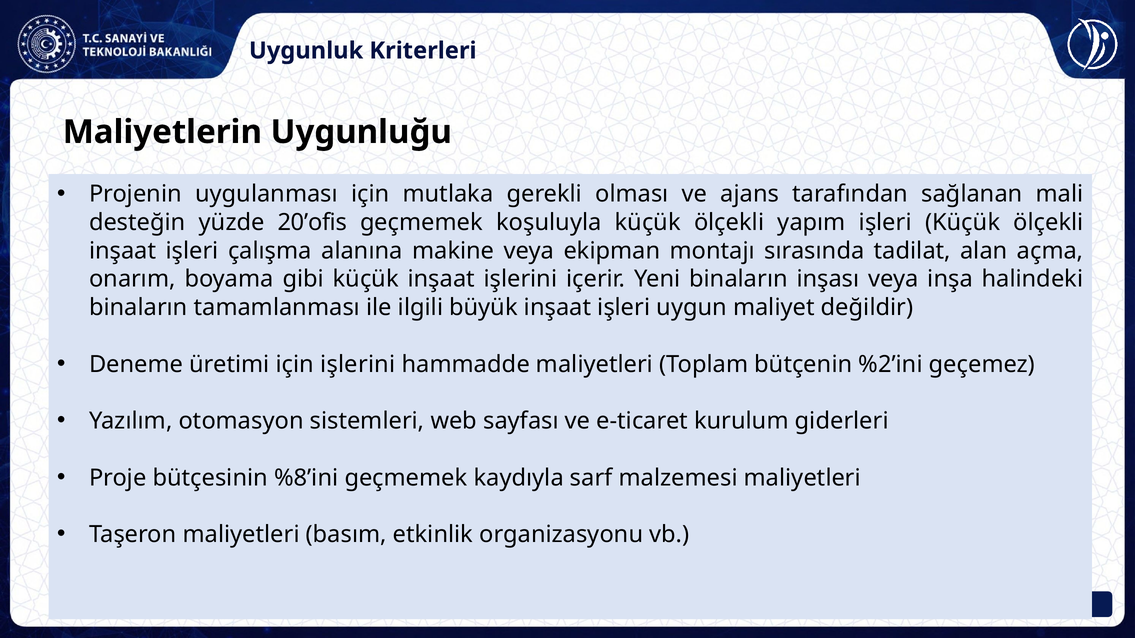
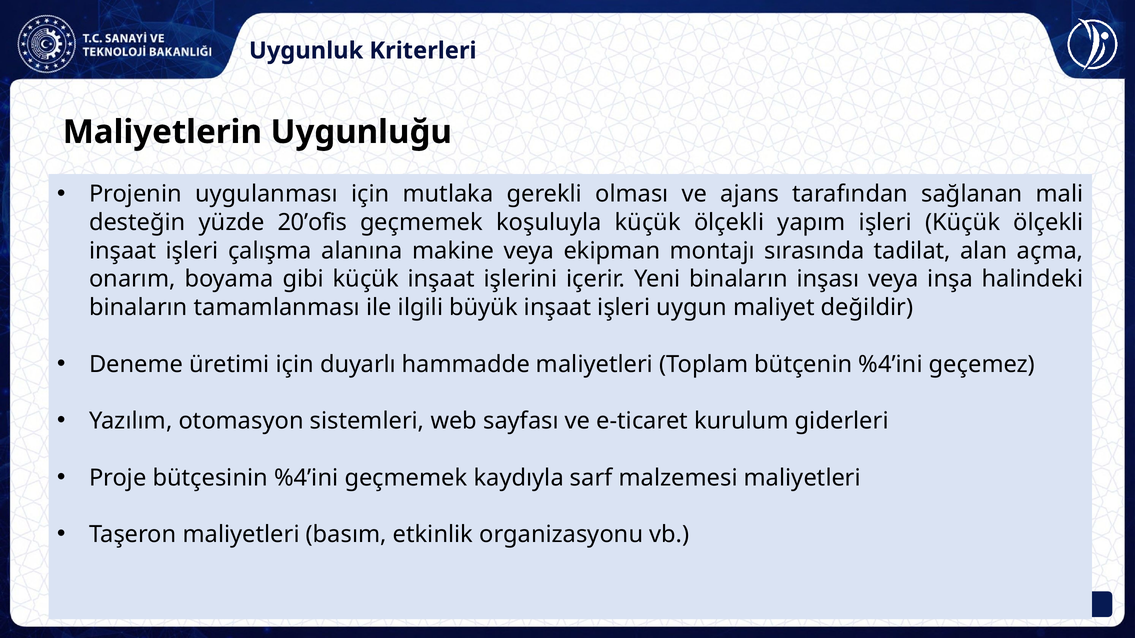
için işlerini: işlerini -> duyarlı
bütçenin %2’ini: %2’ini -> %4’ini
bütçesinin %8’ini: %8’ini -> %4’ini
